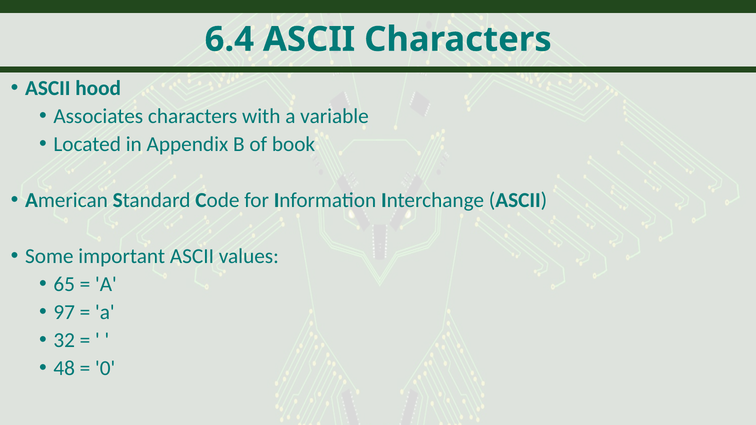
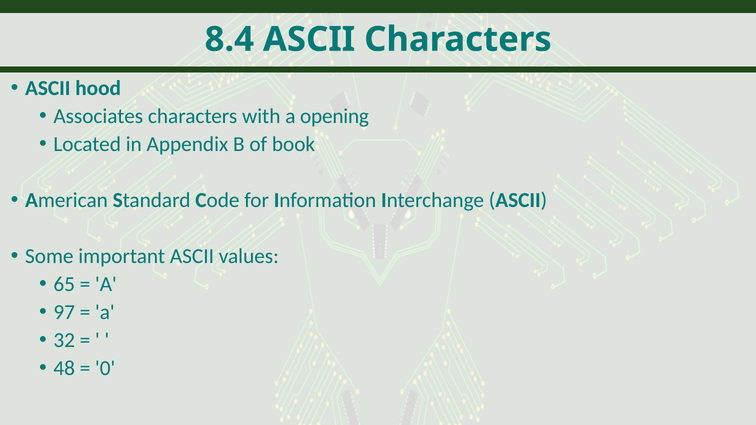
6.4: 6.4 -> 8.4
variable: variable -> opening
